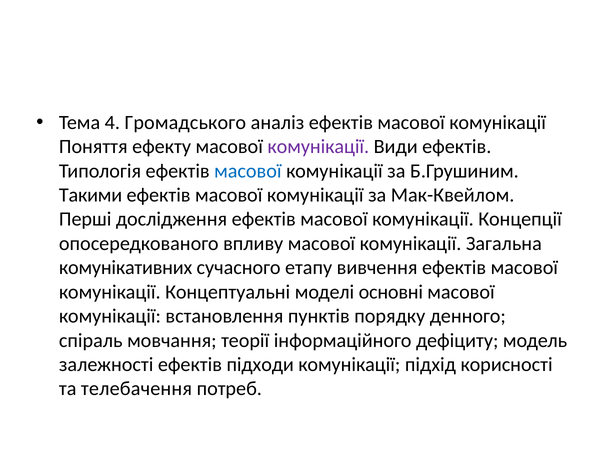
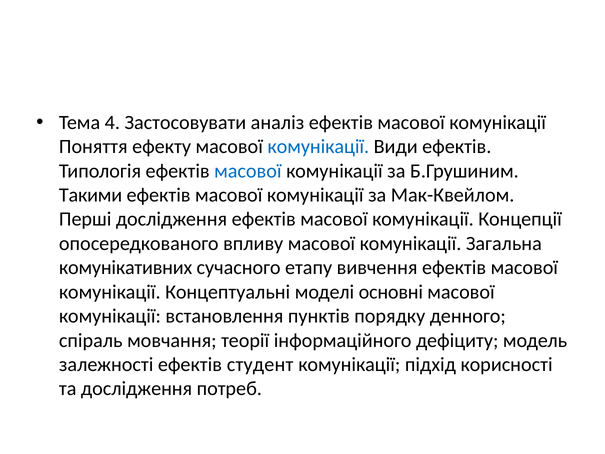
Громадського: Громадського -> Застосовувати
комунікації at (318, 147) colour: purple -> blue
підходи: підходи -> студент
та телебачення: телебачення -> дослідження
